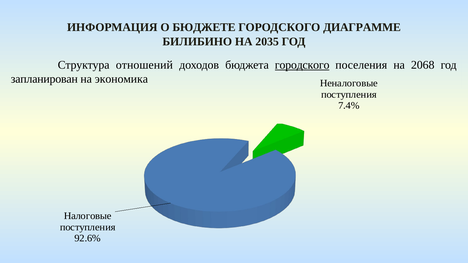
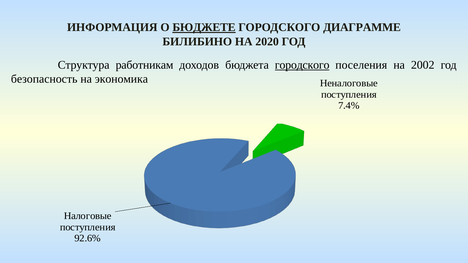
БЮДЖЕТЕ underline: none -> present
2035: 2035 -> 2020
отношений: отношений -> работникам
2068: 2068 -> 2002
запланирован: запланирован -> безопасность
